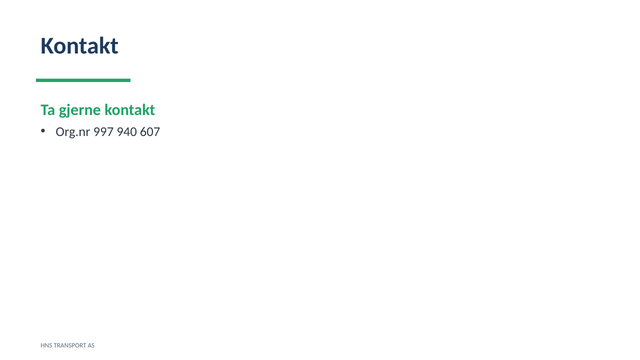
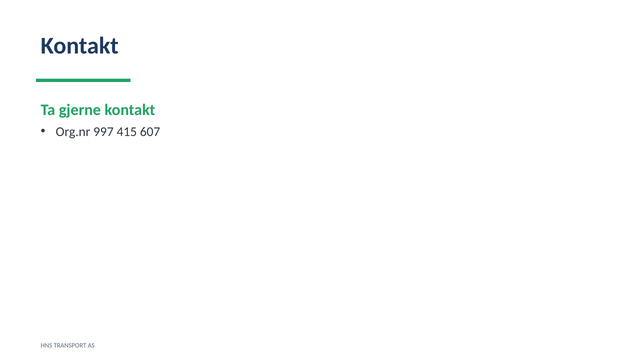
940: 940 -> 415
